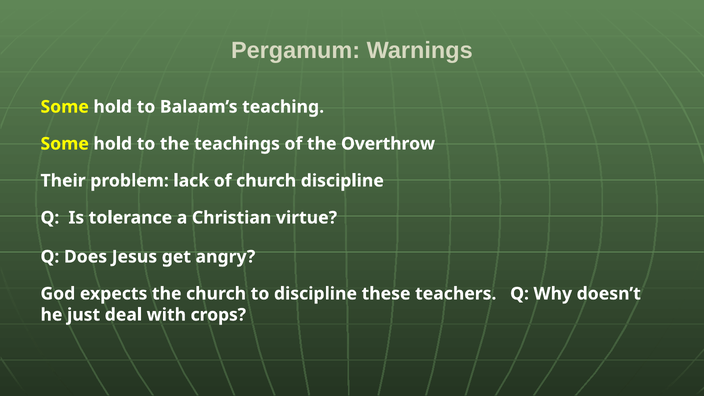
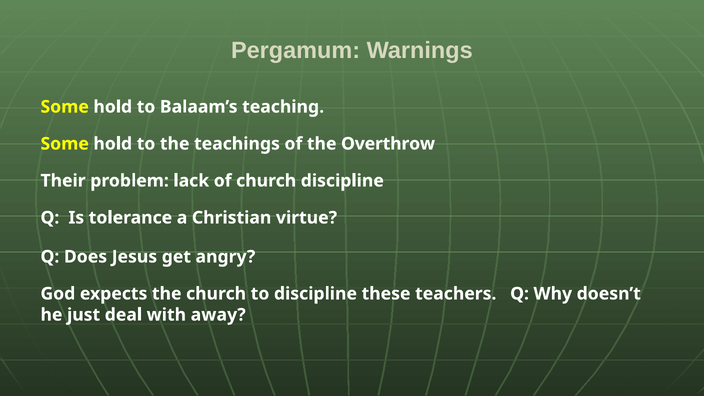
crops: crops -> away
